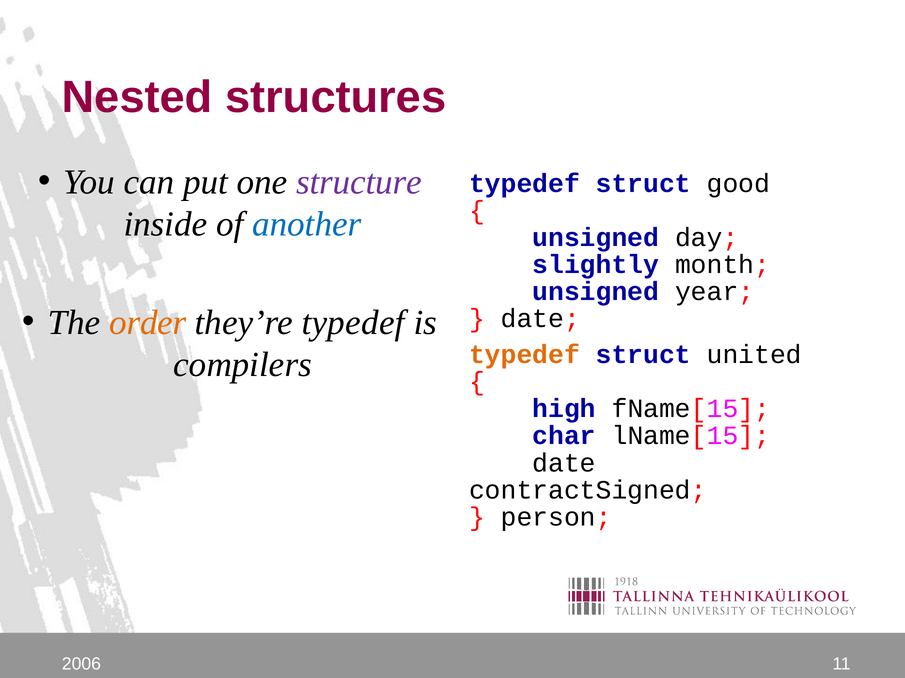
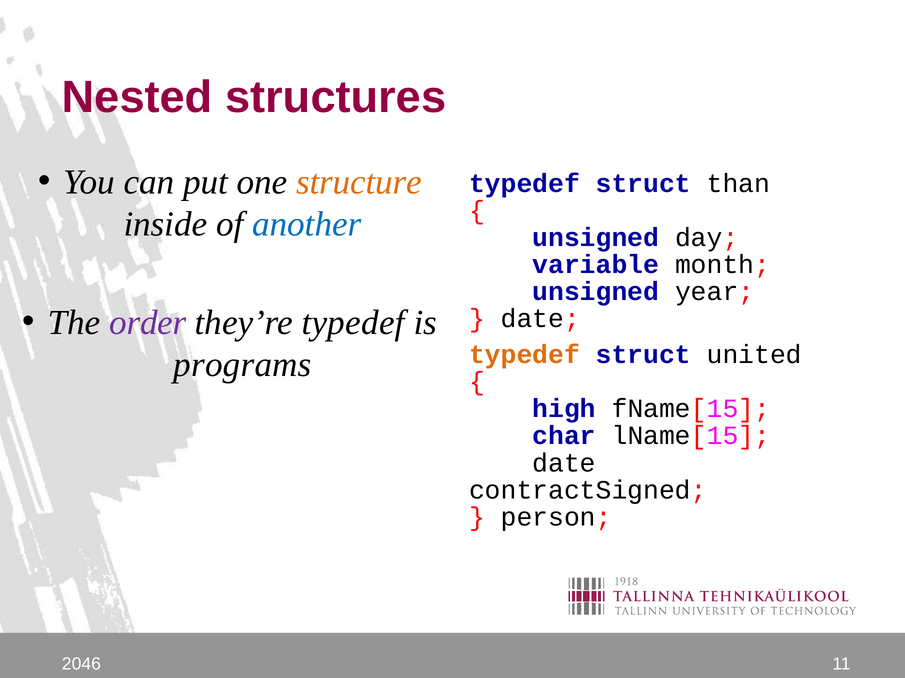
structure colour: purple -> orange
good: good -> than
slightly: slightly -> variable
order colour: orange -> purple
compilers: compilers -> programs
2006: 2006 -> 2046
